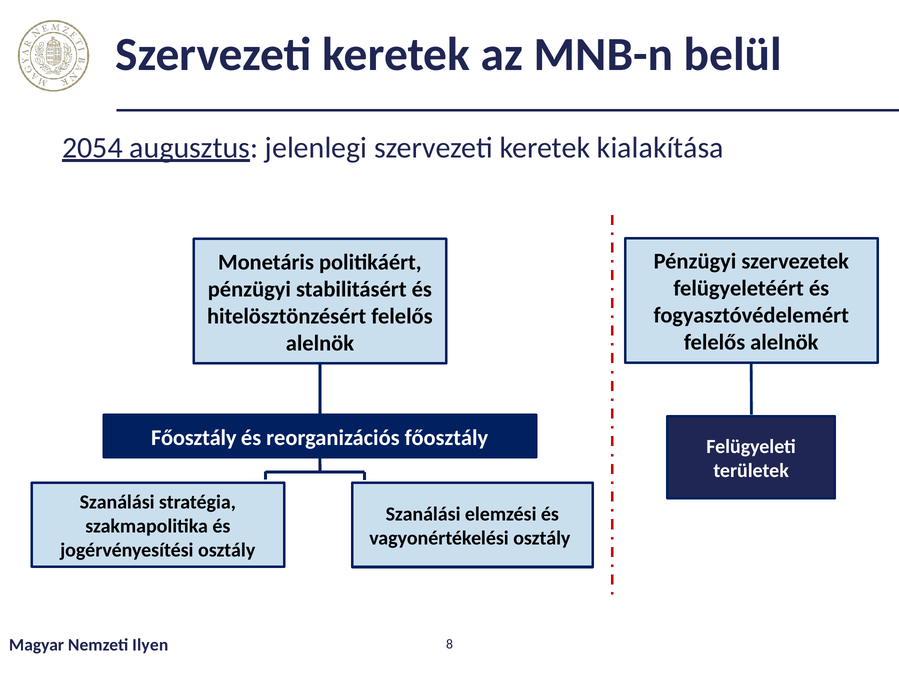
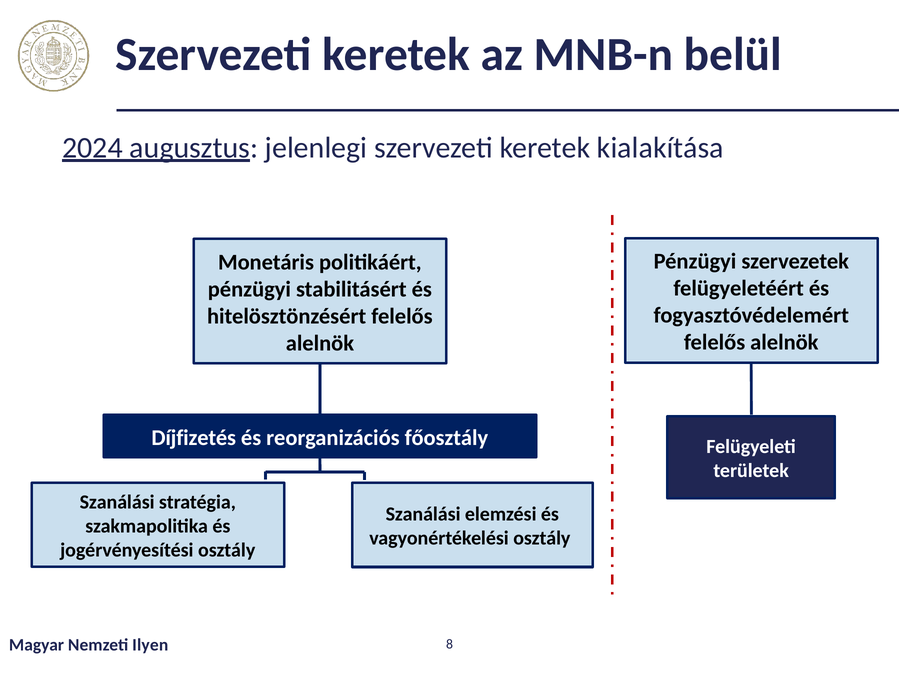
2054: 2054 -> 2024
Főosztály at (194, 437): Főosztály -> Díjfizetés
